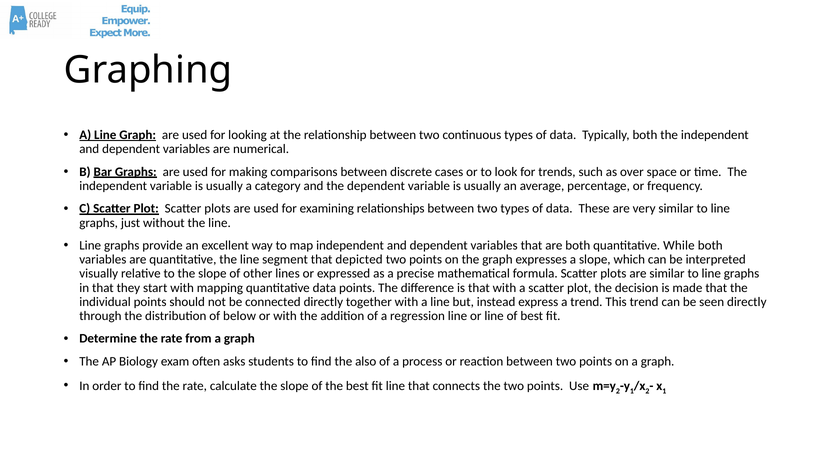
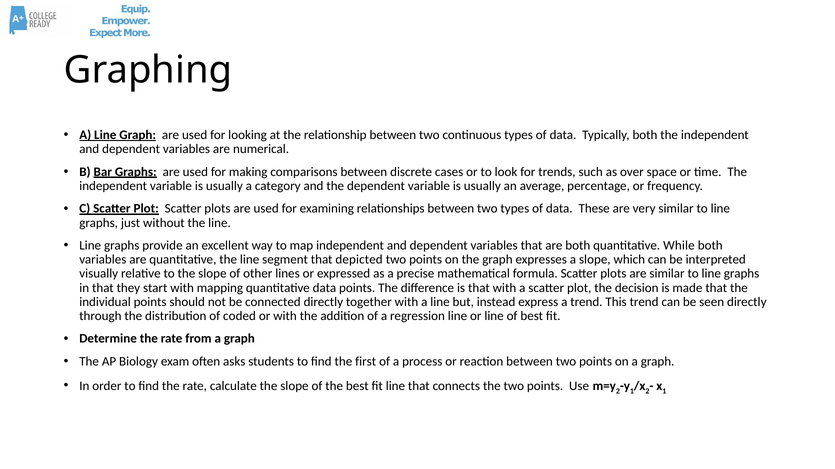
below: below -> coded
also: also -> first
